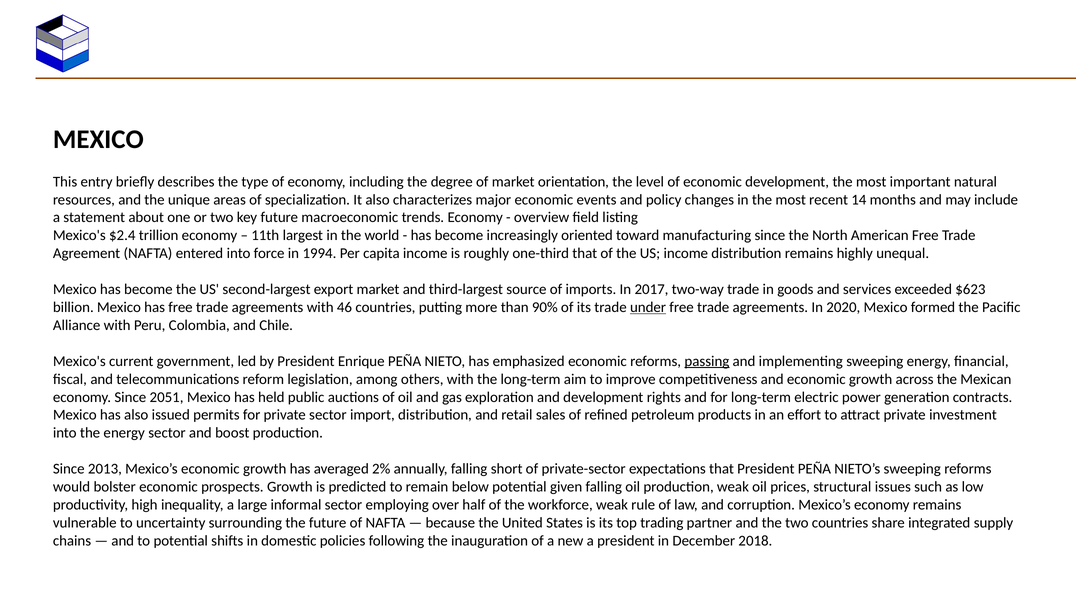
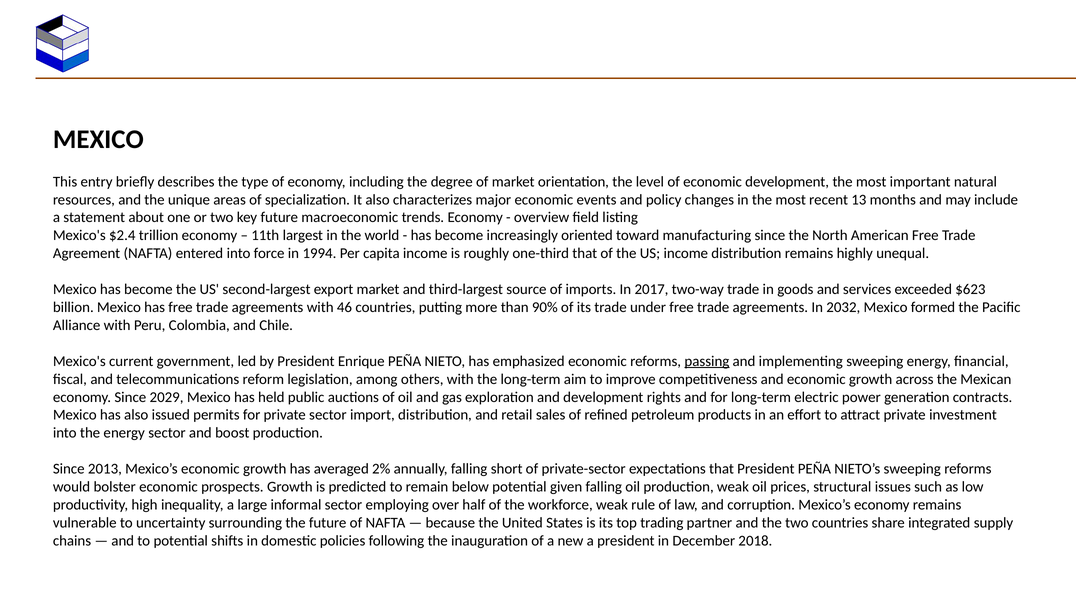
14: 14 -> 13
under underline: present -> none
2020: 2020 -> 2032
2051: 2051 -> 2029
